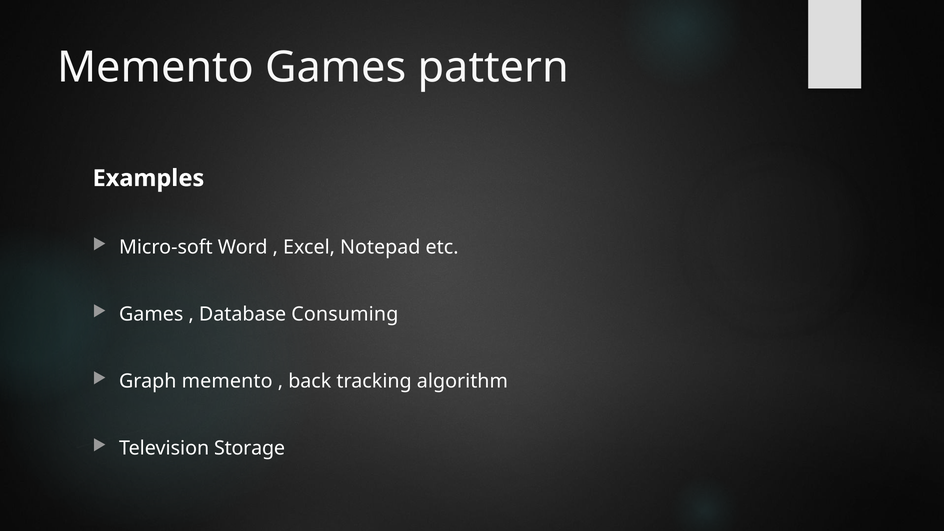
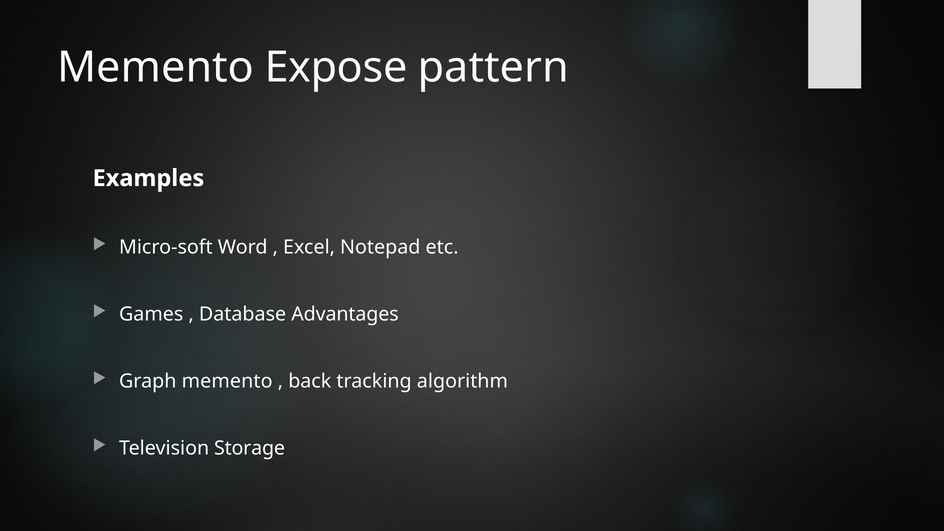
Memento Games: Games -> Expose
Consuming: Consuming -> Advantages
